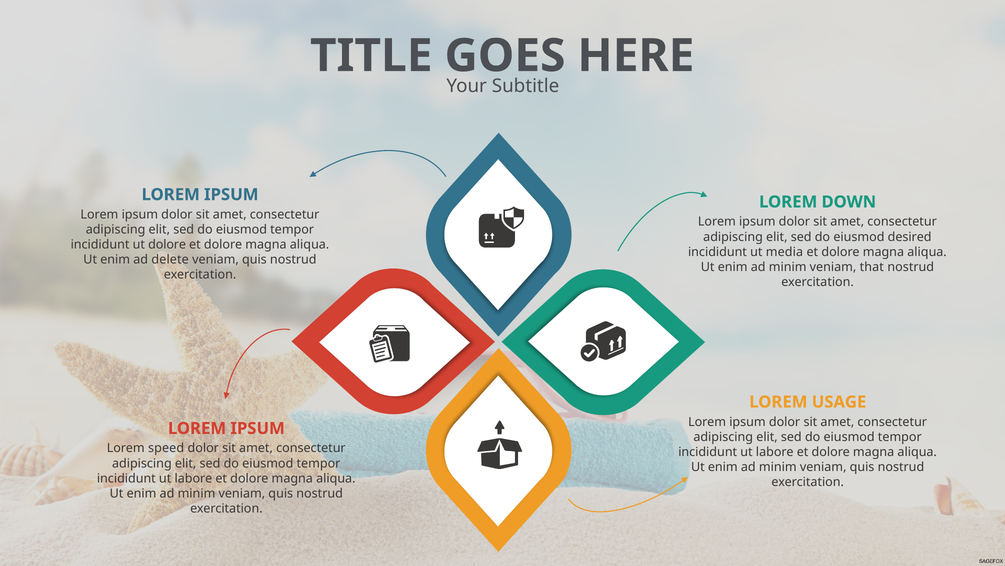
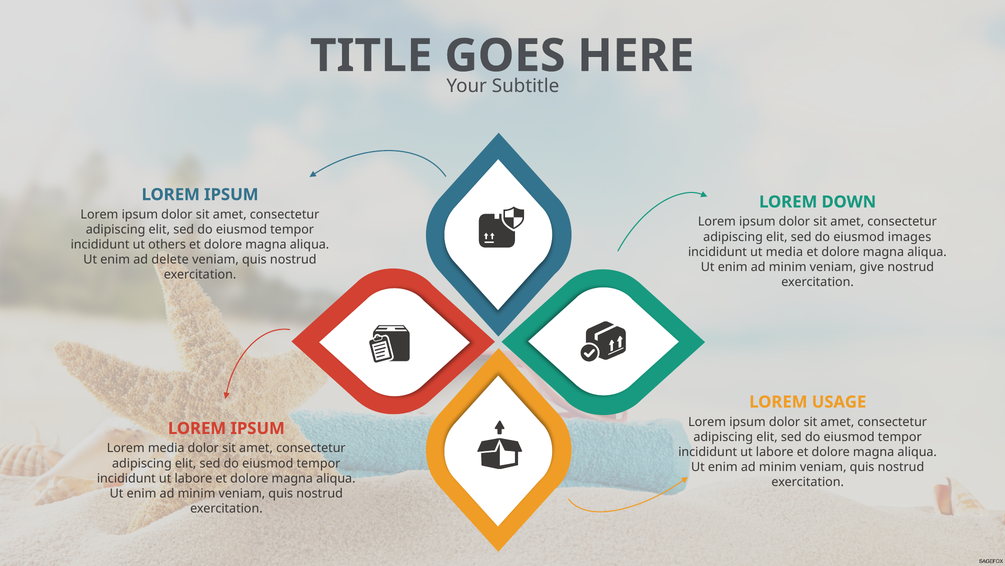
desired: desired -> images
ut dolore: dolore -> others
that: that -> give
Lorem speed: speed -> media
